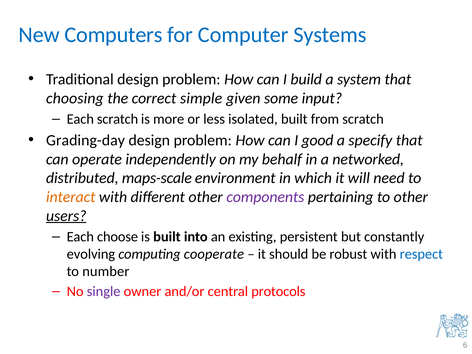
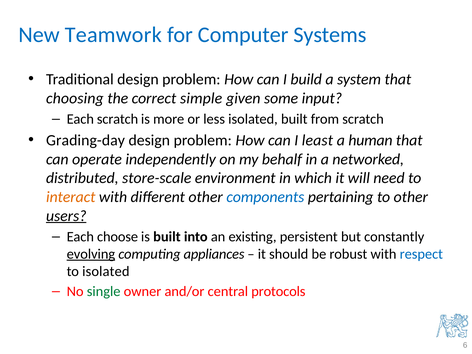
Computers: Computers -> Teamwork
good: good -> least
specify: specify -> human
maps-scale: maps-scale -> store-scale
components colour: purple -> blue
evolving underline: none -> present
cooperate: cooperate -> appliances
to number: number -> isolated
single colour: purple -> green
